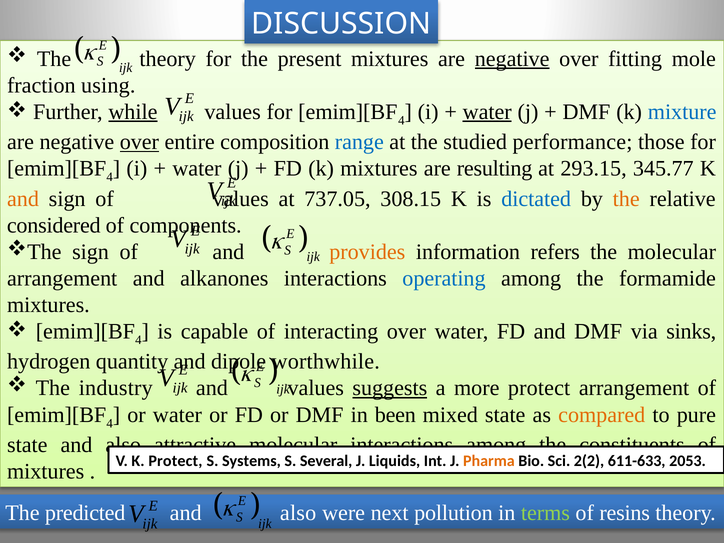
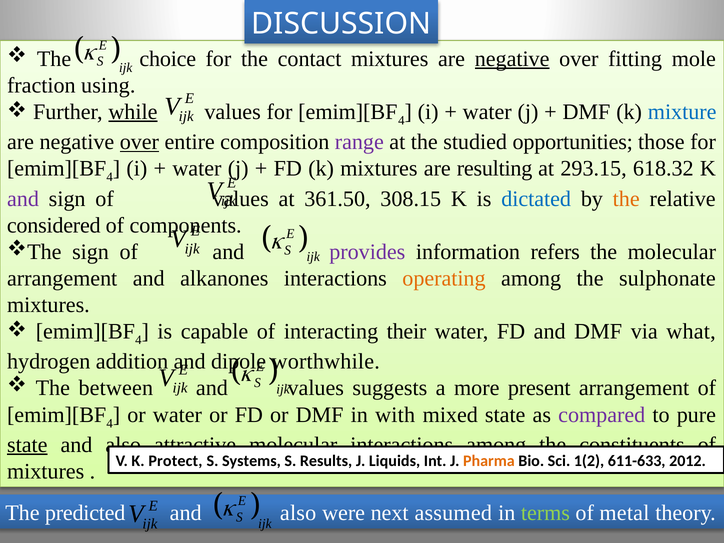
The theory: theory -> choice
present: present -> contact
water at (487, 112) underline: present -> none
range colour: blue -> purple
performance: performance -> opportunities
345.77: 345.77 -> 618.32
and at (23, 199) colour: orange -> purple
737.05: 737.05 -> 361.50
provides colour: orange -> purple
operating colour: blue -> orange
formamide: formamide -> sulphonate
interacting over: over -> their
sinks: sinks -> what
quantity: quantity -> addition
industry: industry -> between
suggests underline: present -> none
more protect: protect -> present
been: been -> with
compared colour: orange -> purple
state at (27, 445) underline: none -> present
Several: Several -> Results
2(2: 2(2 -> 1(2
2053: 2053 -> 2012
pollution: pollution -> assumed
resins: resins -> metal
